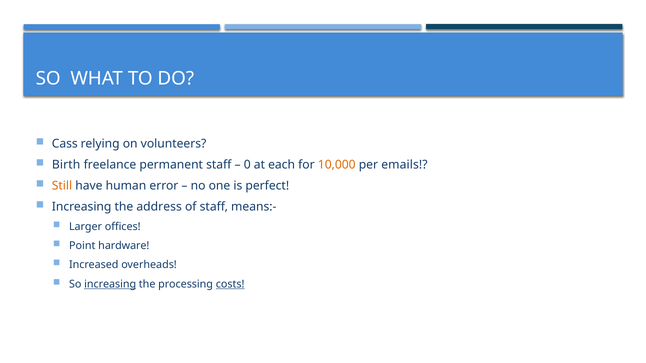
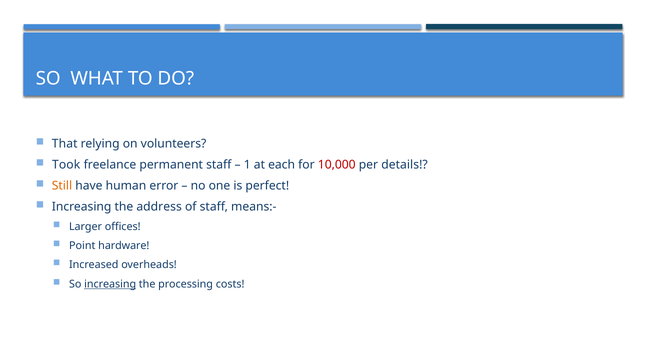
Cass: Cass -> That
Birth: Birth -> Took
0: 0 -> 1
10,000 colour: orange -> red
emails: emails -> details
costs underline: present -> none
